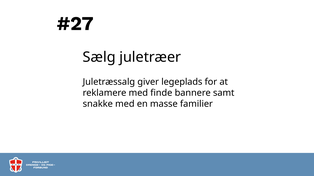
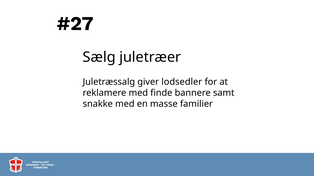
legeplads: legeplads -> lodsedler
